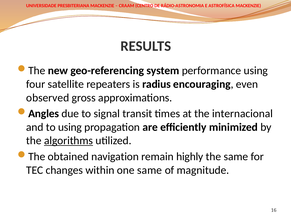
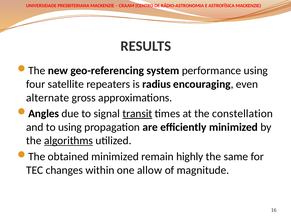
observed: observed -> alternate
transit underline: none -> present
internacional: internacional -> constellation
obtained navigation: navigation -> minimized
one same: same -> allow
